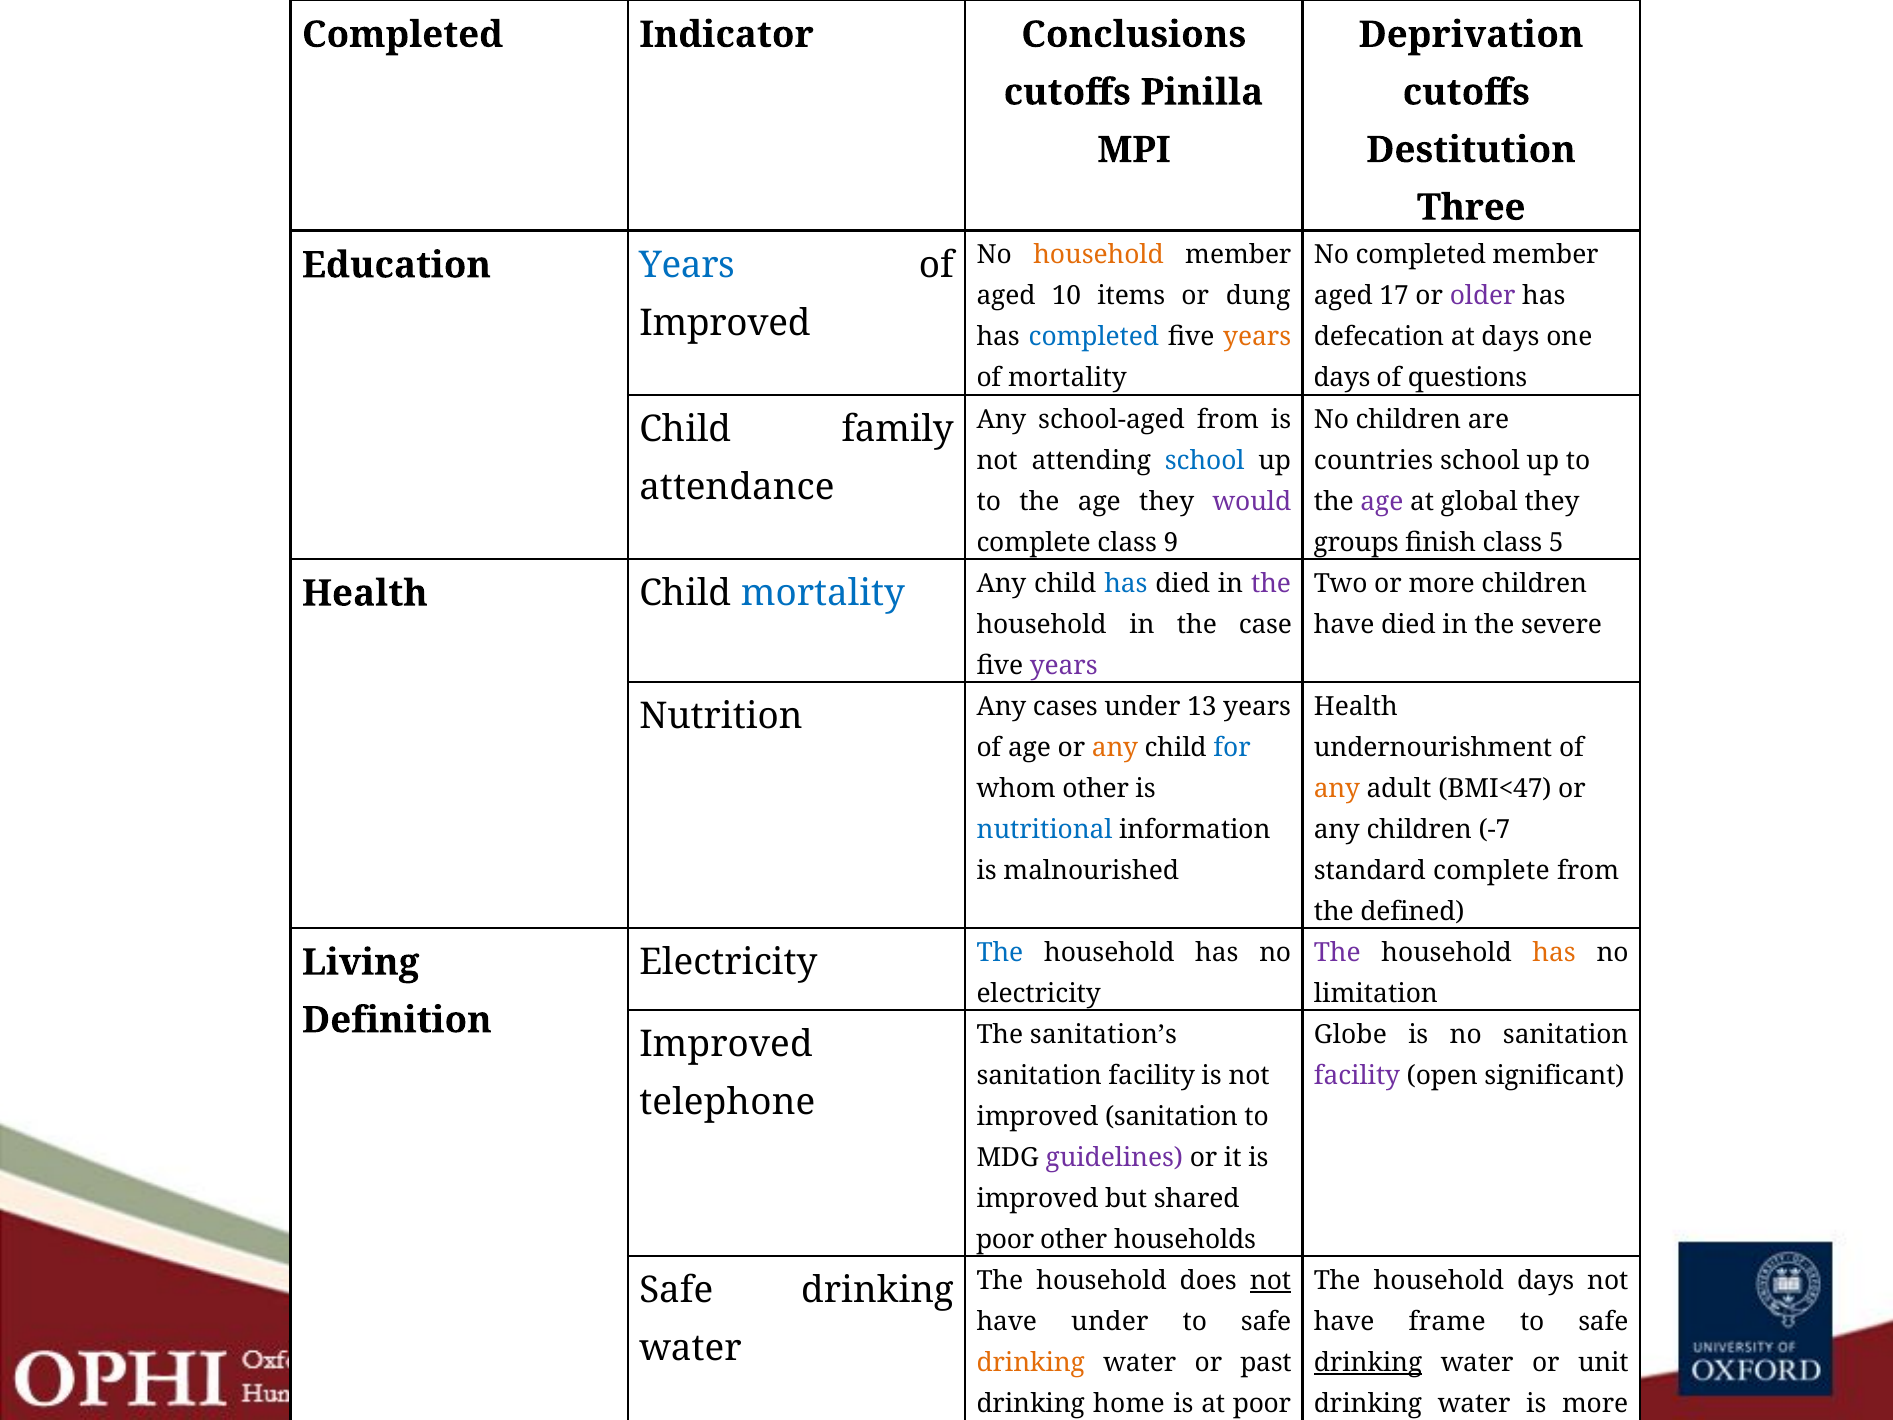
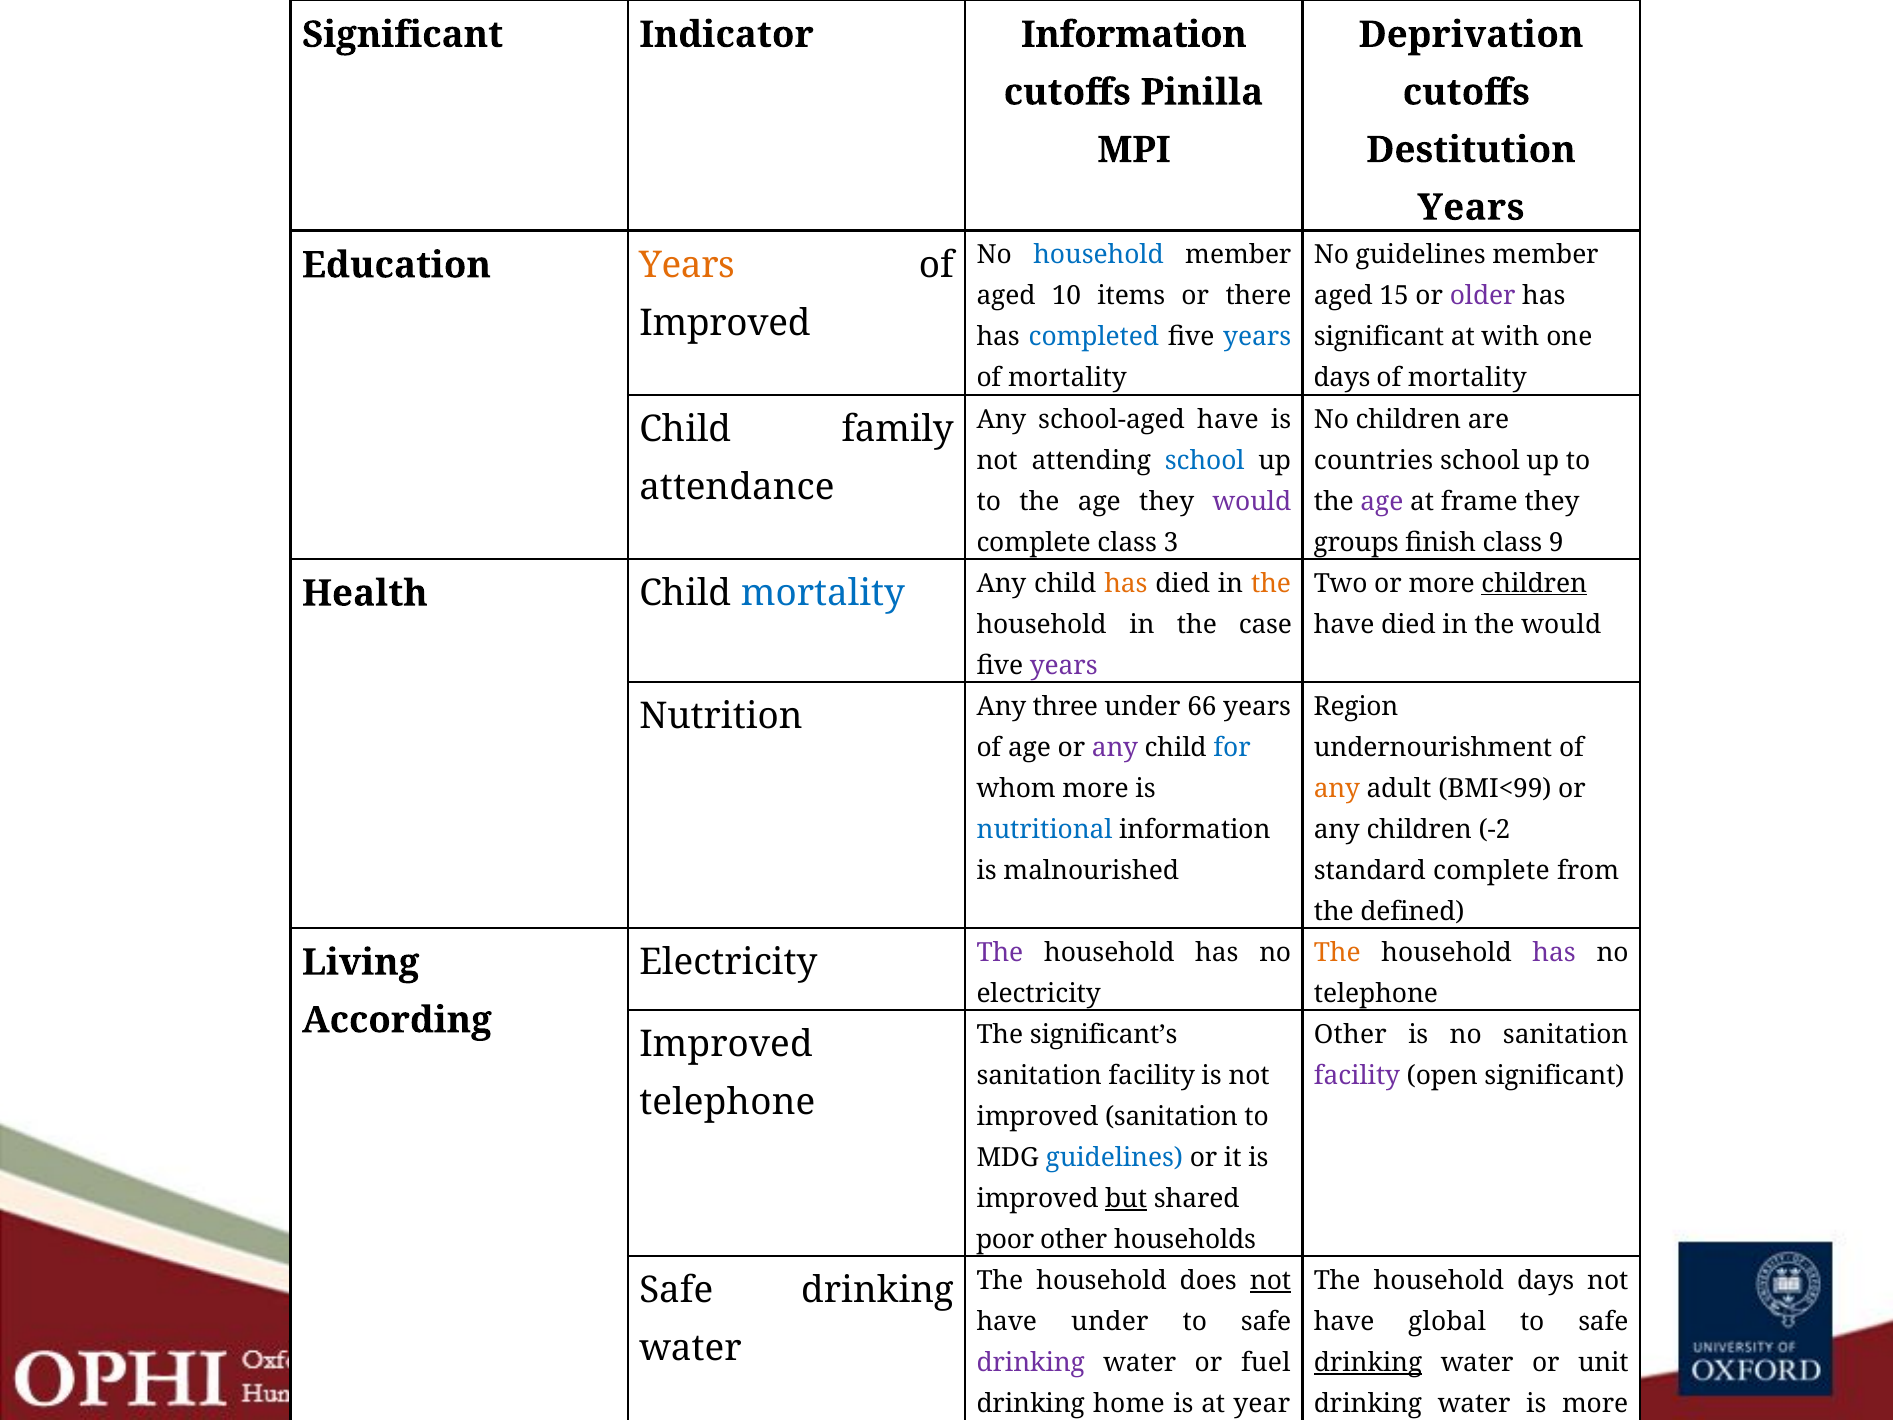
Completed at (403, 35): Completed -> Significant
Indicator Conclusions: Conclusions -> Information
Three at (1471, 208): Three -> Years
household at (1099, 255) colour: orange -> blue
No completed: completed -> guidelines
Years at (687, 265) colour: blue -> orange
dung at (1258, 296): dung -> there
17: 17 -> 15
years at (1257, 337) colour: orange -> blue
defecation at (1379, 337): defecation -> significant
at days: days -> with
questions at (1468, 378): questions -> mortality
school-aged from: from -> have
global: global -> frame
9: 9 -> 3
5: 5 -> 9
children at (1534, 583) underline: none -> present
has at (1126, 583) colour: blue -> orange
the at (1271, 583) colour: purple -> orange
the severe: severe -> would
Health at (1356, 706): Health -> Region
cases: cases -> three
13: 13 -> 66
any at (1115, 747) colour: orange -> purple
whom other: other -> more
BMI<47: BMI<47 -> BMI<99
-7: -7 -> -2
The at (1337, 952) colour: purple -> orange
has at (1554, 952) colour: orange -> purple
The at (1000, 952) colour: blue -> purple
limitation at (1376, 993): limitation -> telephone
Definition: Definition -> According
sanitation’s: sanitation’s -> significant’s
Globe at (1350, 1034): Globe -> Other
guidelines at (1114, 1157) colour: purple -> blue
but underline: none -> present
frame: frame -> global
drinking at (1031, 1362) colour: orange -> purple
or past: past -> fuel
at poor: poor -> year
